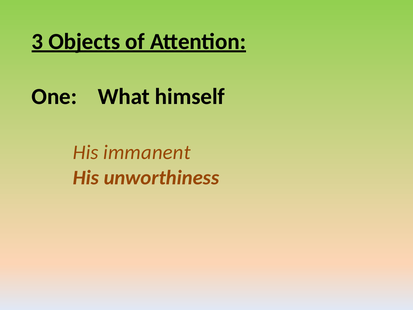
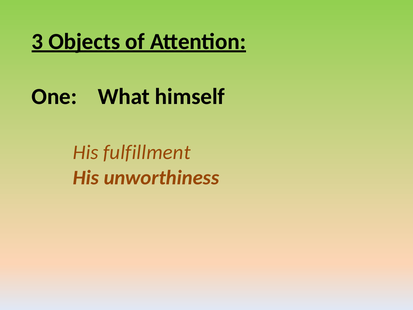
immanent: immanent -> fulfillment
